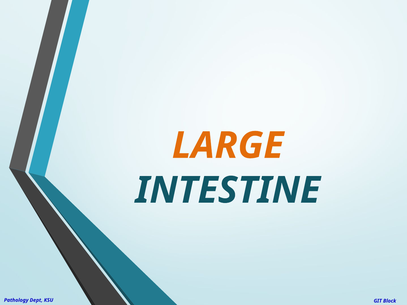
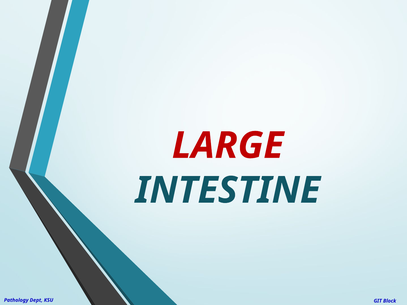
LARGE colour: orange -> red
